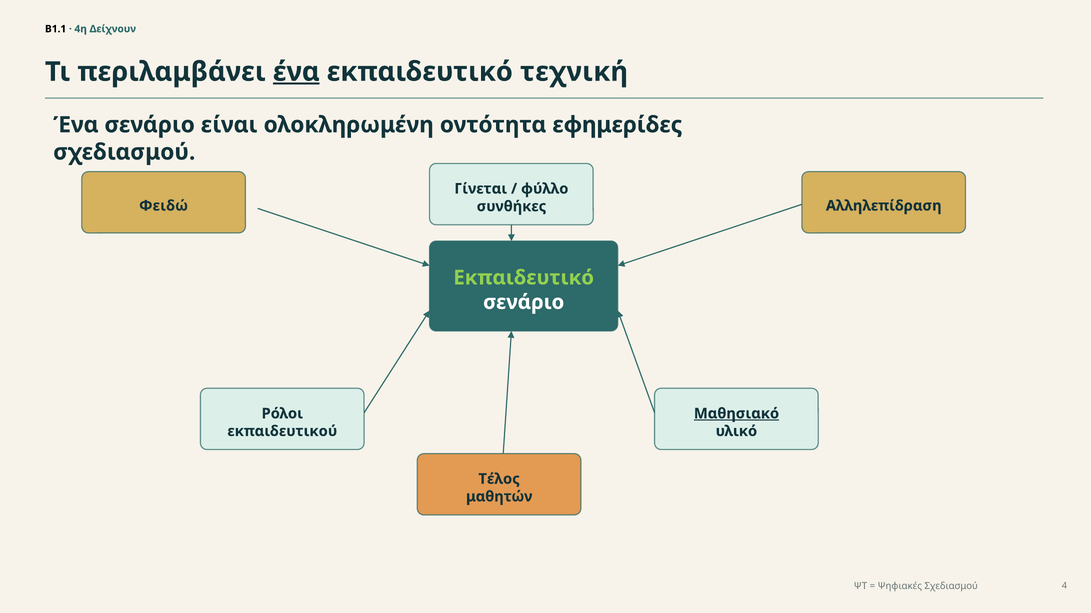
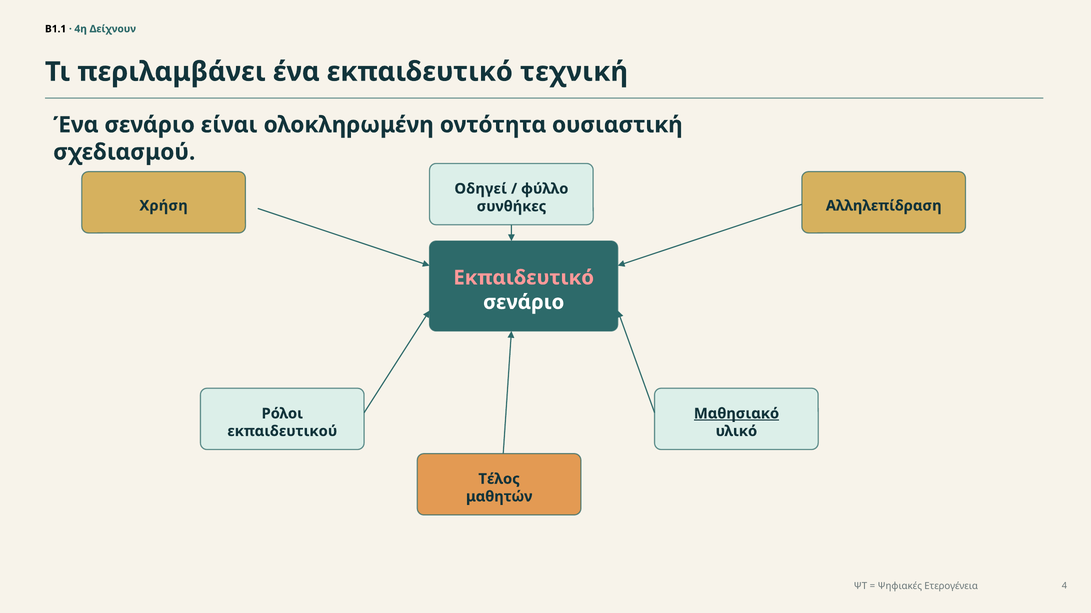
ένα at (296, 72) underline: present -> none
εφημερίδες: εφημερίδες -> ουσιαστική
Γίνεται: Γίνεται -> Οδηγεί
Φειδώ: Φειδώ -> Χρήση
Εκπαιδευτικό at (524, 278) colour: light green -> pink
Ψηφιακές Σχεδιασμού: Σχεδιασμού -> Ετερογένεια
